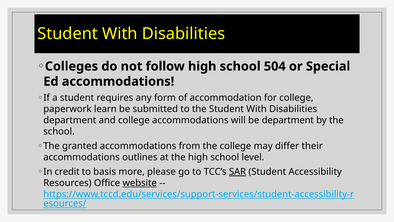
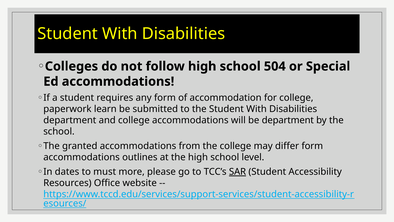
differ their: their -> form
credit: credit -> dates
basis: basis -> must
website underline: present -> none
